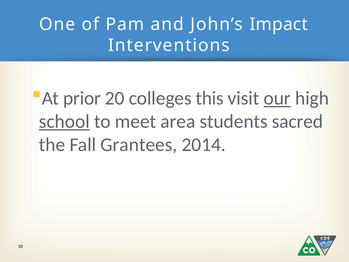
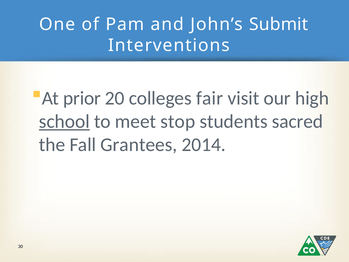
Impact: Impact -> Submit
this: this -> fair
our underline: present -> none
area: area -> stop
